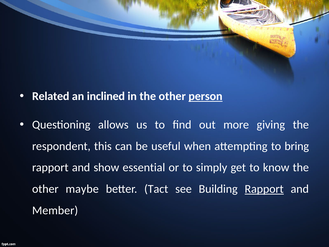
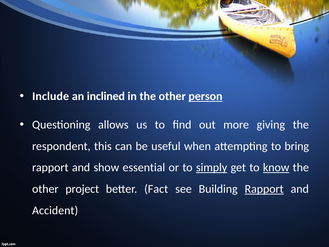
Related: Related -> Include
simply underline: none -> present
know underline: none -> present
maybe: maybe -> project
Tact: Tact -> Fact
Member: Member -> Accident
